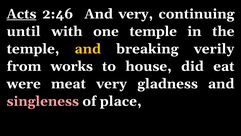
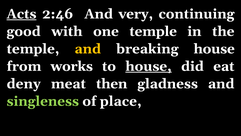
until: until -> good
breaking verily: verily -> house
house at (149, 66) underline: none -> present
were: were -> deny
meat very: very -> then
singleness colour: pink -> light green
